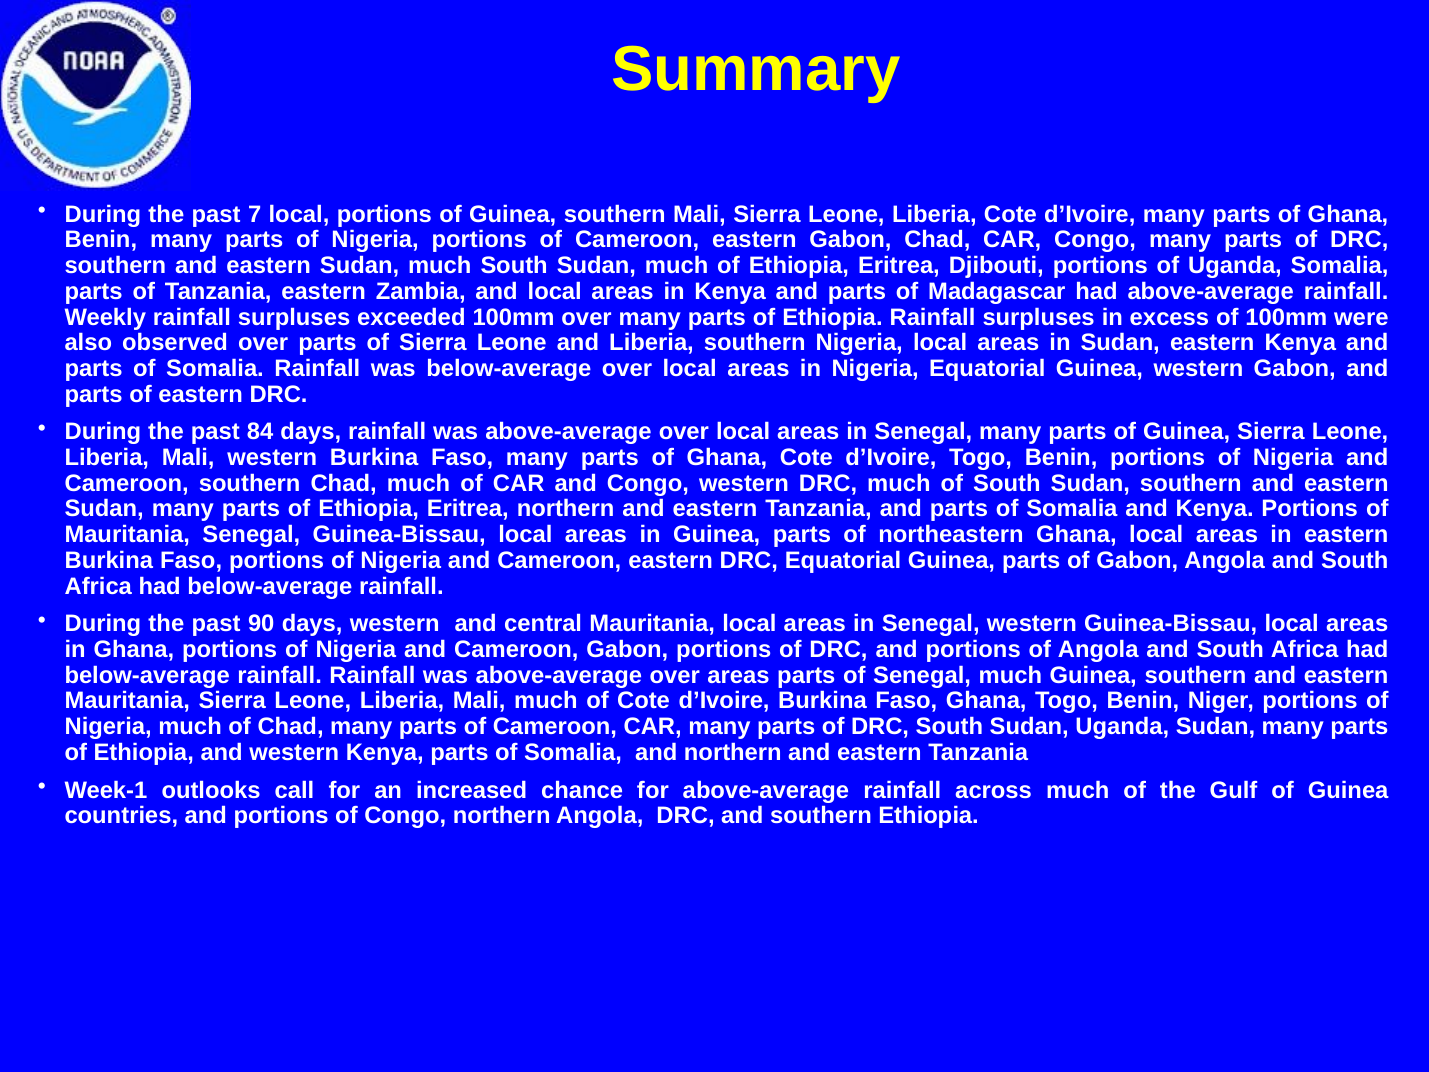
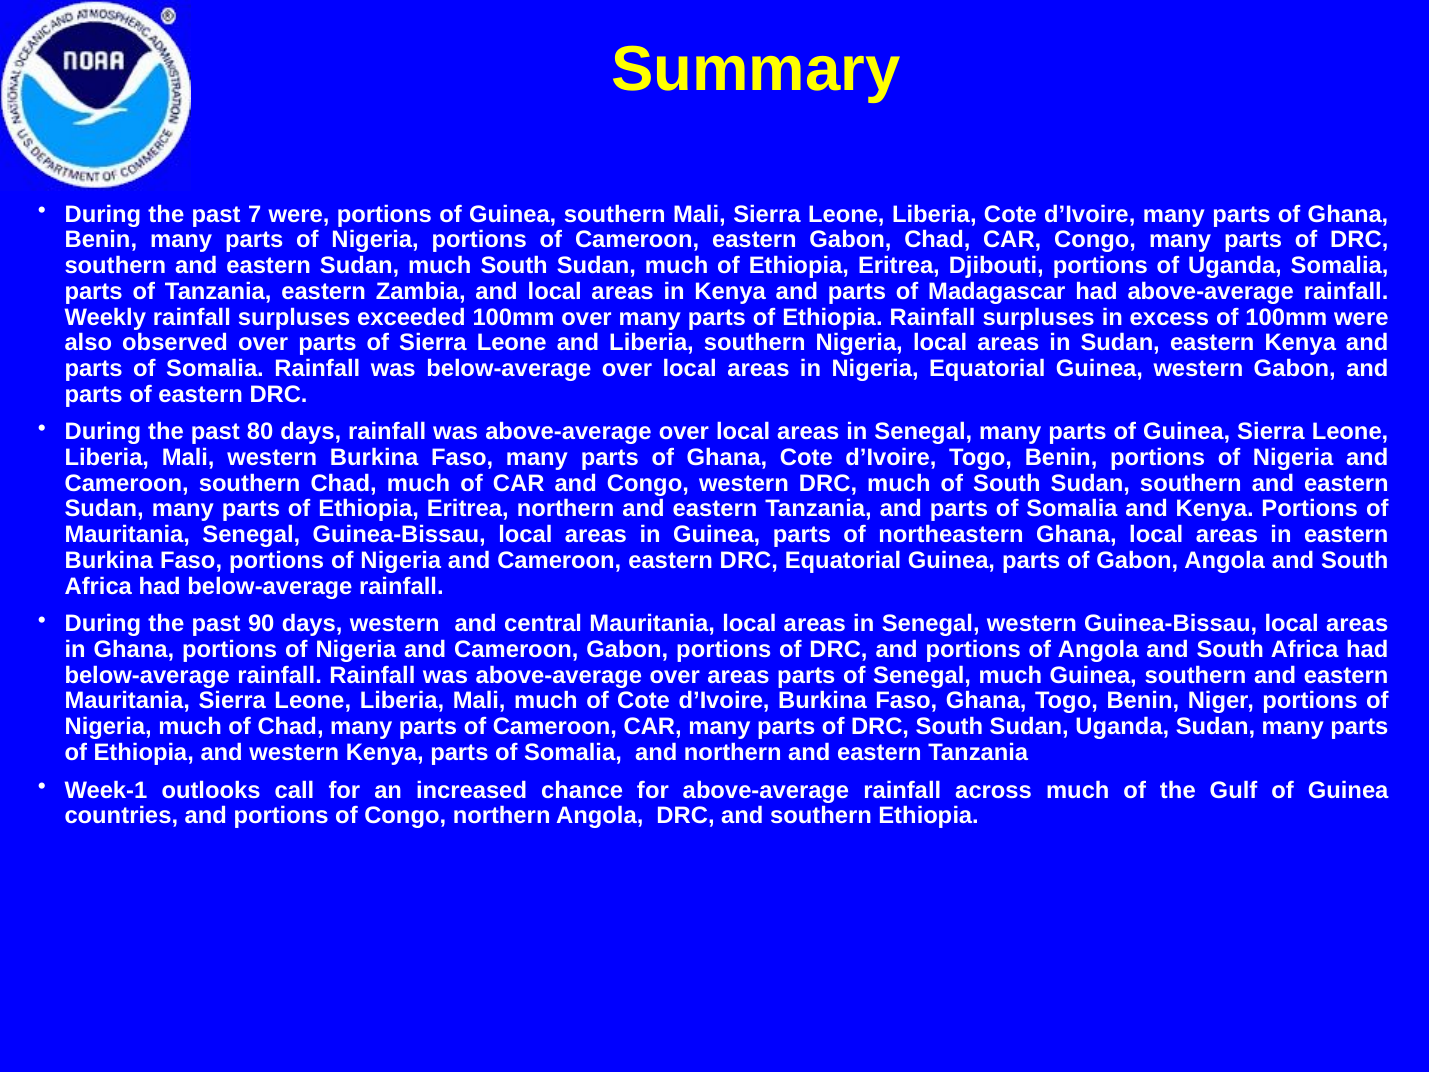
7 local: local -> were
84: 84 -> 80
